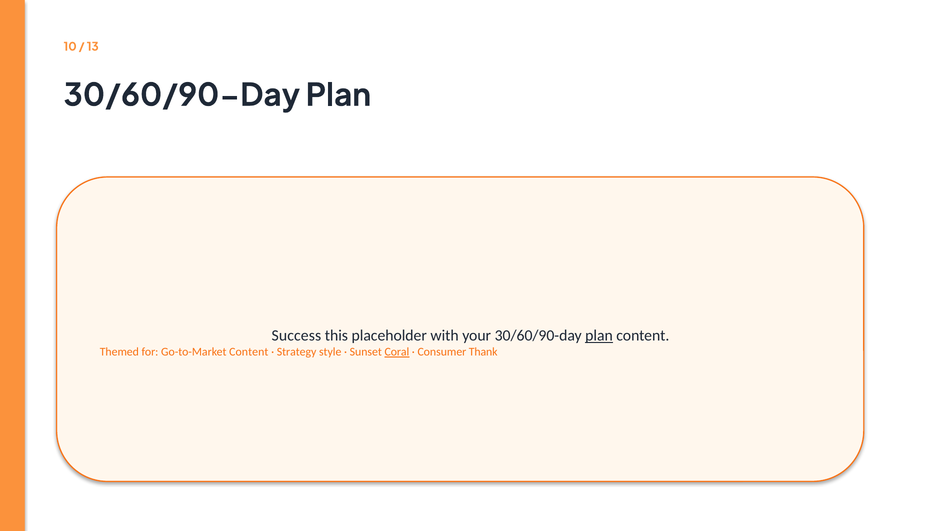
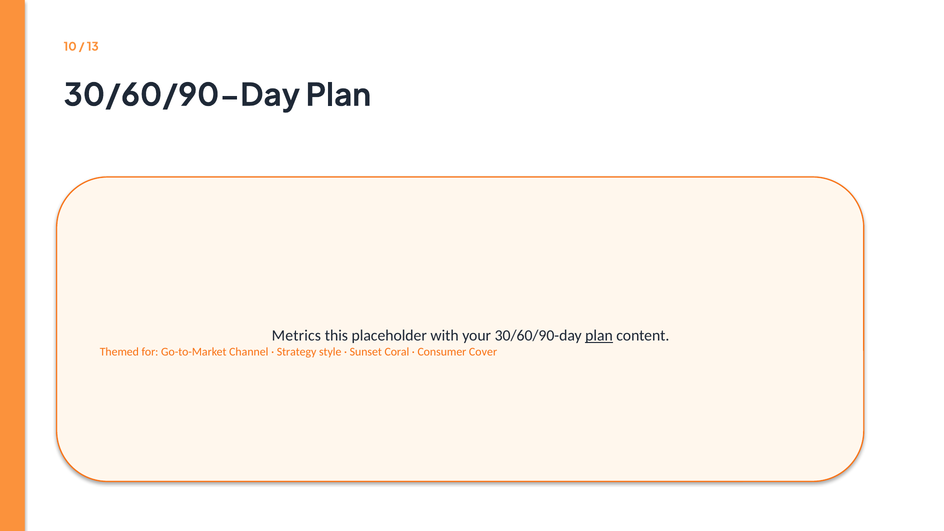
Success: Success -> Metrics
Go-to-Market Content: Content -> Channel
Coral underline: present -> none
Thank: Thank -> Cover
